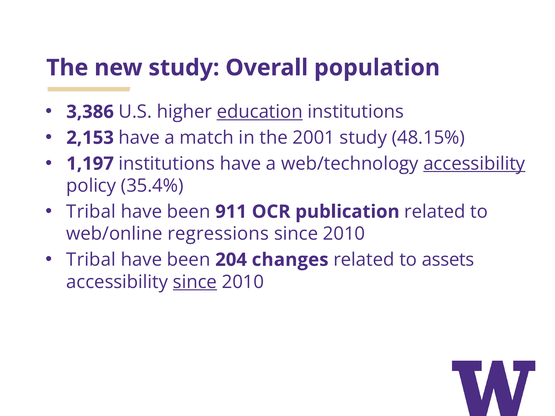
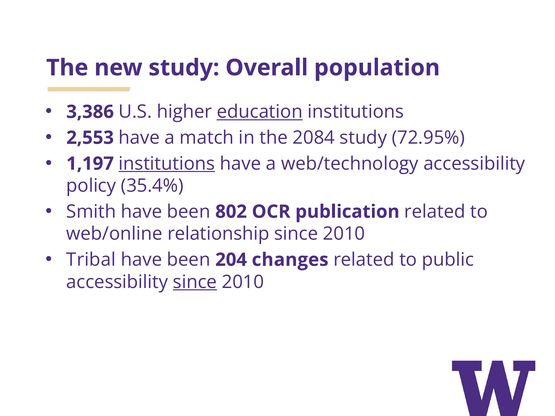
2,153: 2,153 -> 2,553
2001: 2001 -> 2084
48.15%: 48.15% -> 72.95%
institutions at (167, 164) underline: none -> present
accessibility at (474, 164) underline: present -> none
Tribal at (91, 212): Tribal -> Smith
911: 911 -> 802
regressions: regressions -> relationship
assets: assets -> public
